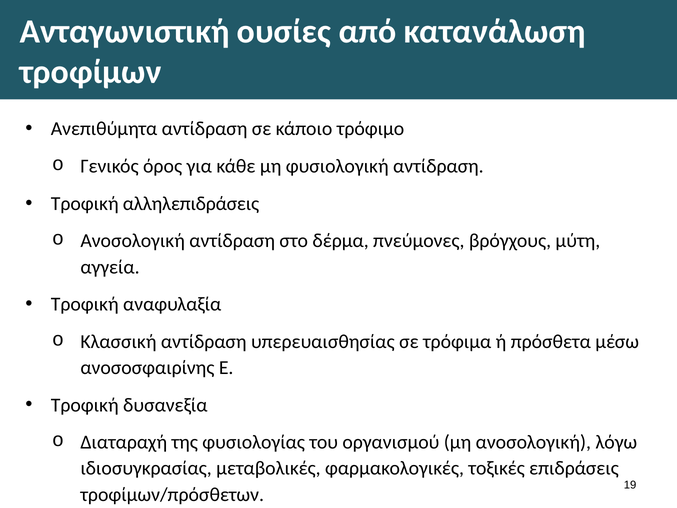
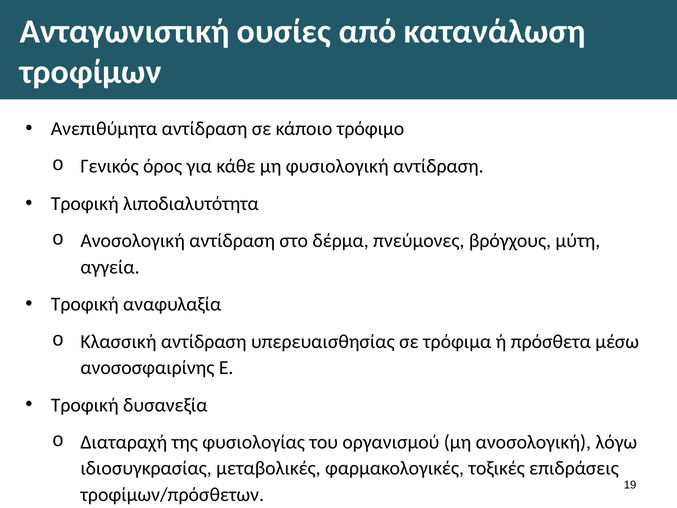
αλληλεπιδράσεις: αλληλεπιδράσεις -> λιποδιαλυτότητα
